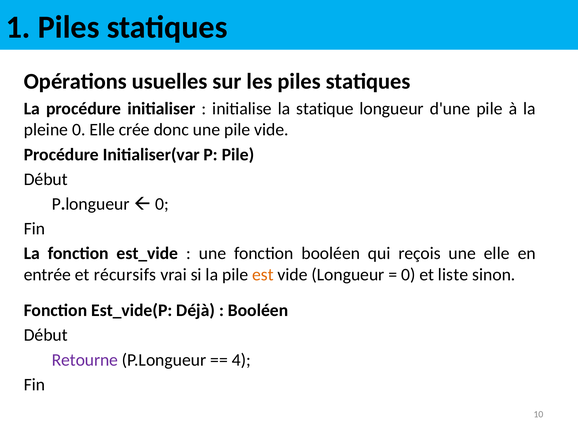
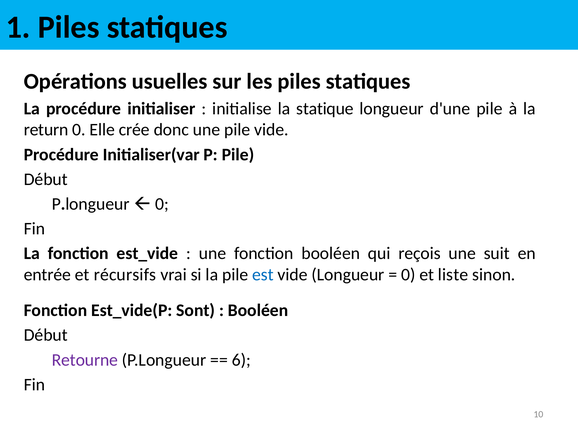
pleine: pleine -> return
une elle: elle -> suit
est colour: orange -> blue
Déjà: Déjà -> Sont
4: 4 -> 6
